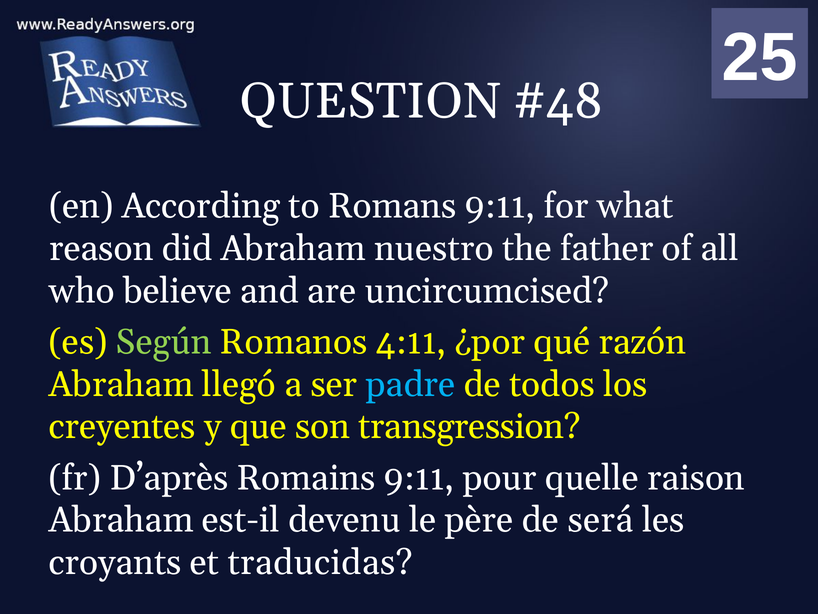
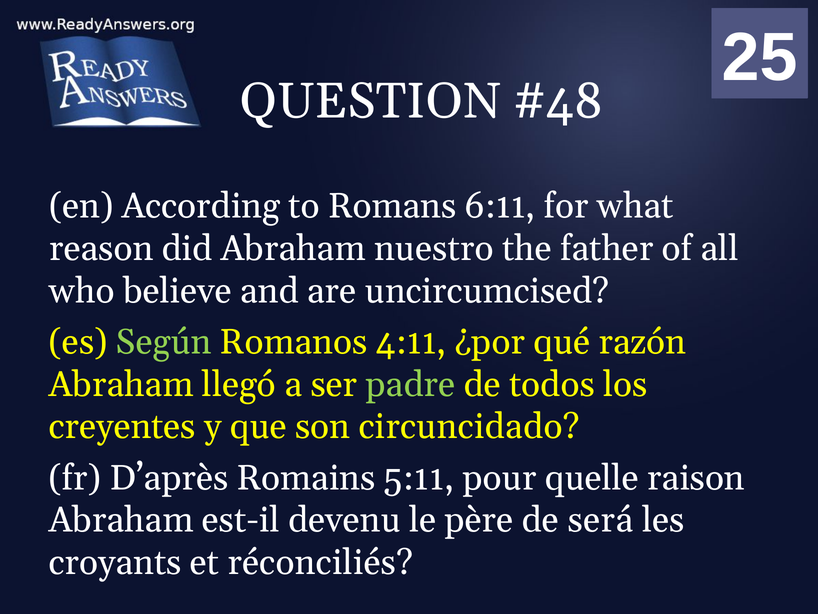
Romans 9:11: 9:11 -> 6:11
padre colour: light blue -> light green
transgression: transgression -> circuncidado
Romains 9:11: 9:11 -> 5:11
traducidas: traducidas -> réconciliés
